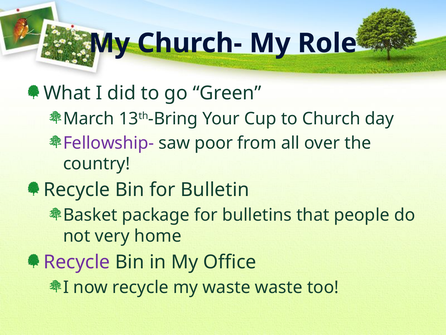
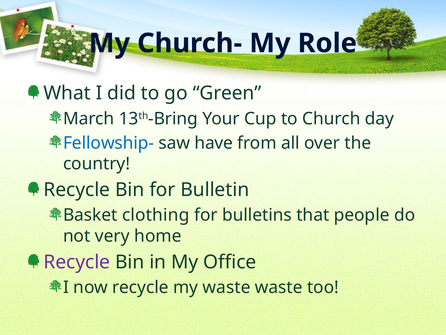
Fellowship- colour: purple -> blue
poor: poor -> have
package: package -> clothing
